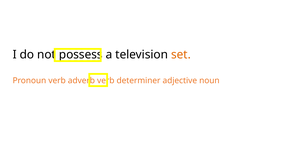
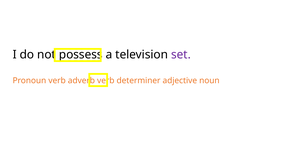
set colour: orange -> purple
